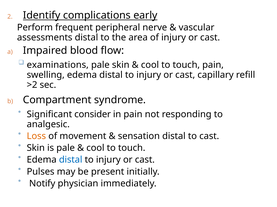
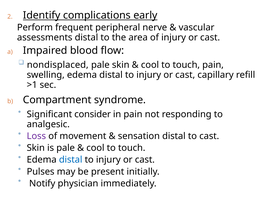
examinations: examinations -> nondisplaced
>2: >2 -> >1
Loss colour: orange -> purple
